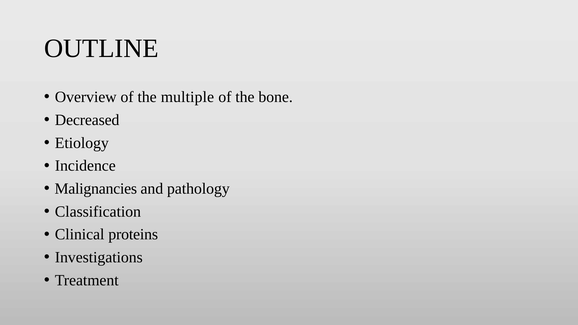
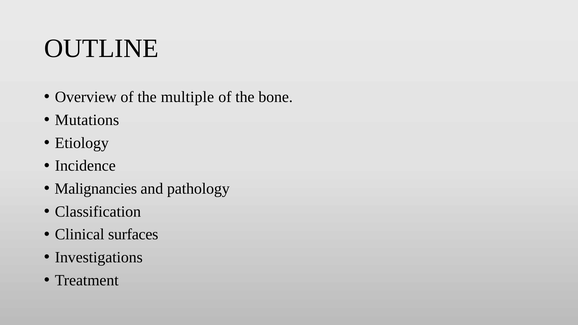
Decreased: Decreased -> Mutations
proteins: proteins -> surfaces
